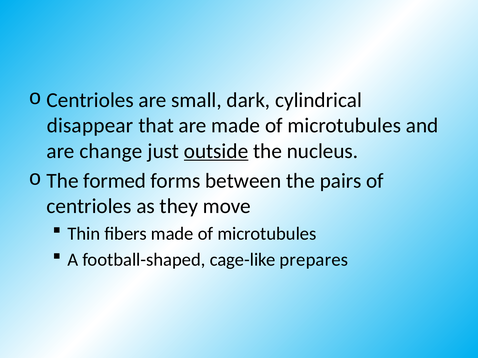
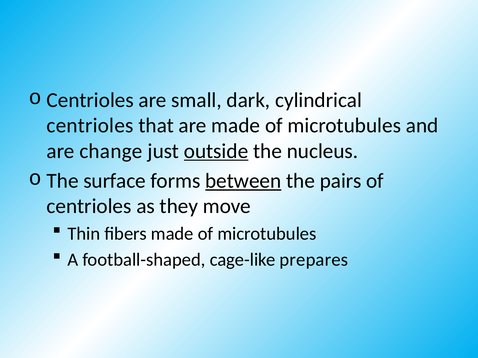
disappear at (90, 126): disappear -> centrioles
formed: formed -> surface
between underline: none -> present
